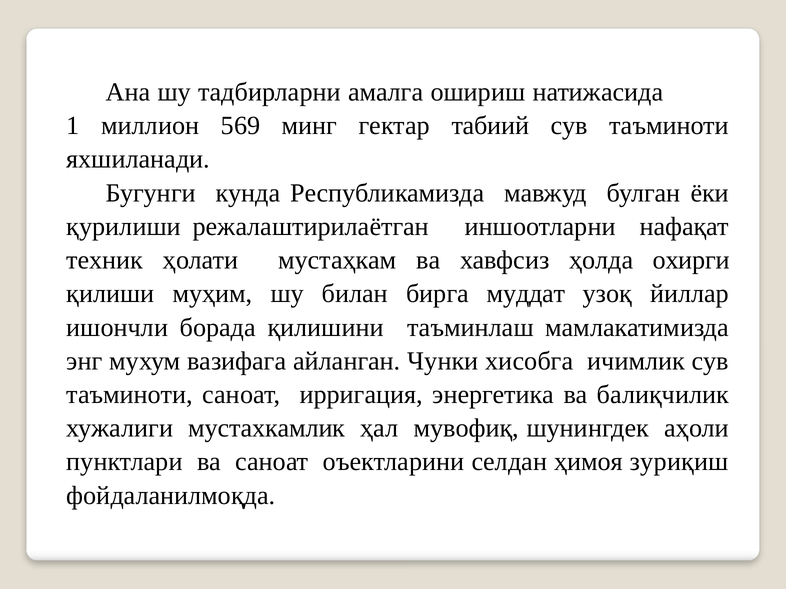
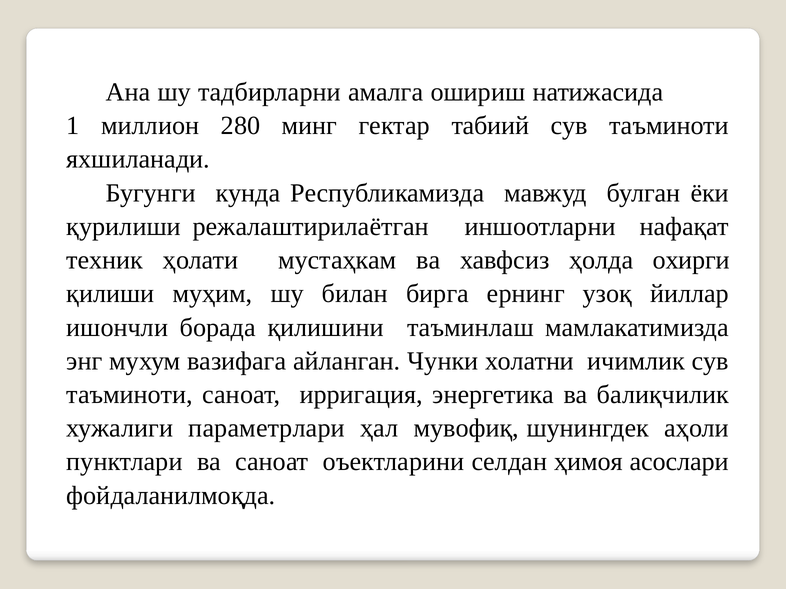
569: 569 -> 280
муддат: муддат -> ернинг
хисобга: хисобга -> холатни
мустахкамлик: мустахкамлик -> параметрлари
зуриқиш: зуриқиш -> асослари
